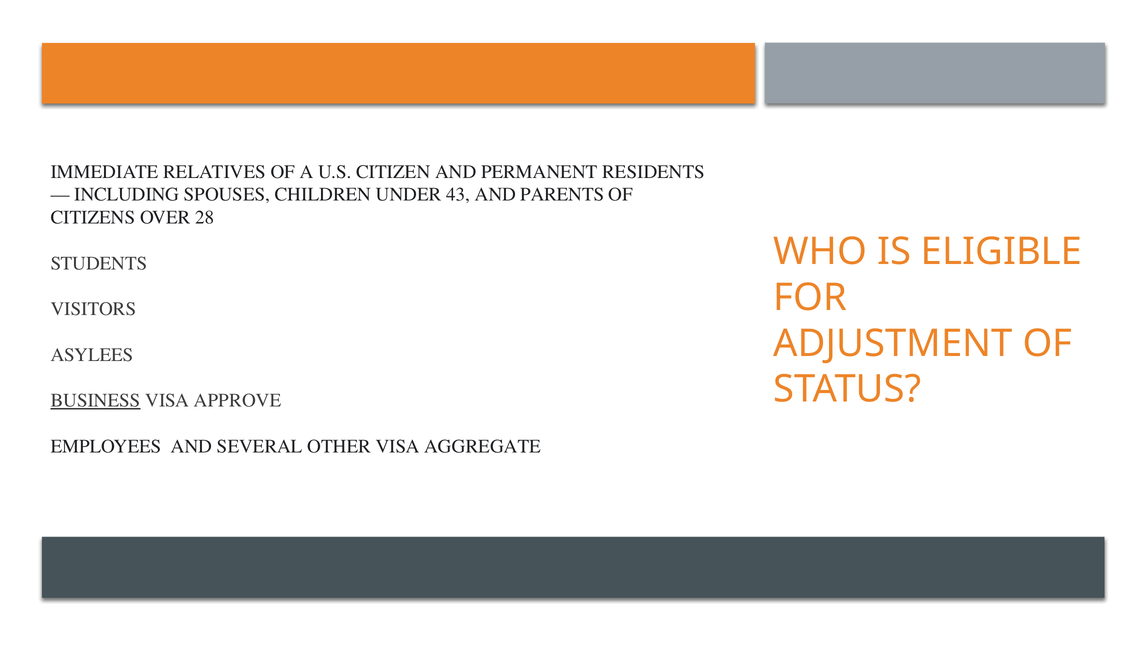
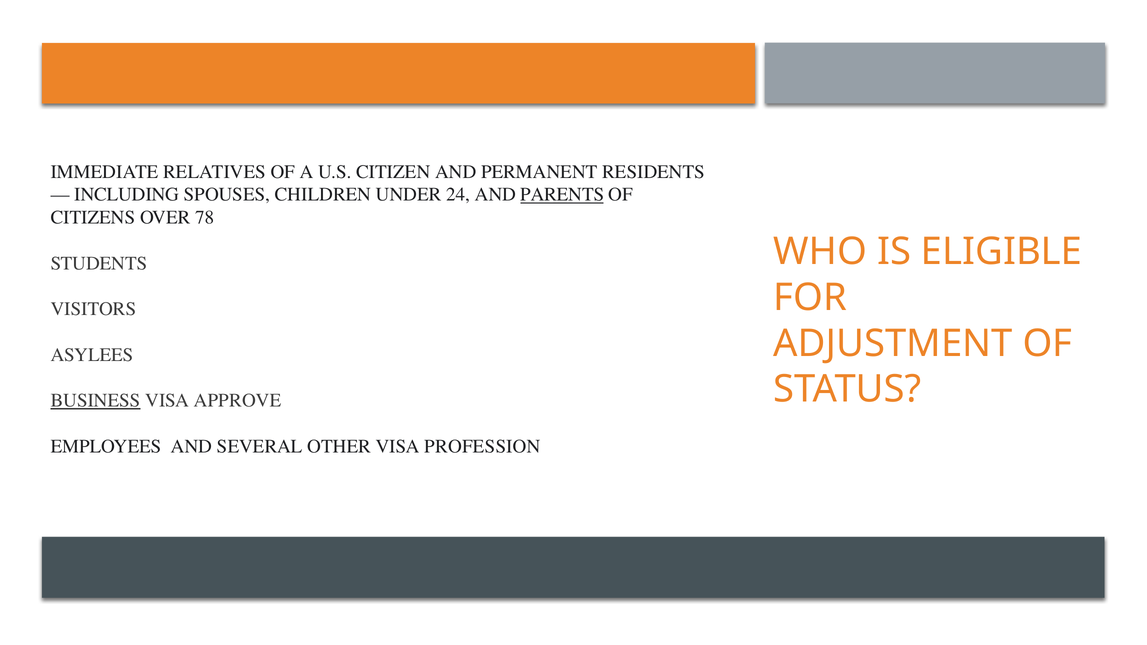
43: 43 -> 24
PARENTS underline: none -> present
28: 28 -> 78
AGGREGATE: AGGREGATE -> PROFESSION
